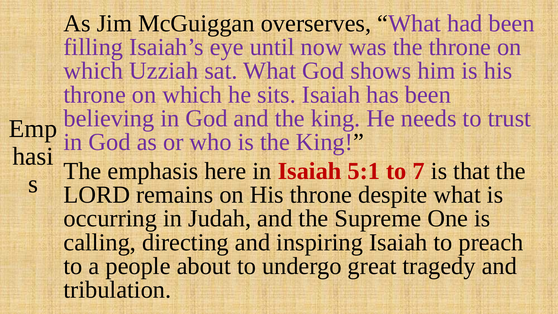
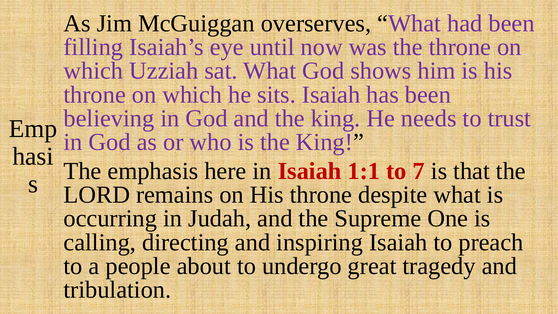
5:1: 5:1 -> 1:1
